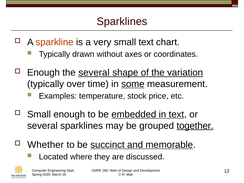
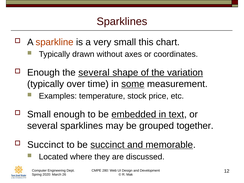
small text: text -> this
together underline: present -> none
Whether at (46, 145): Whether -> Succinct
